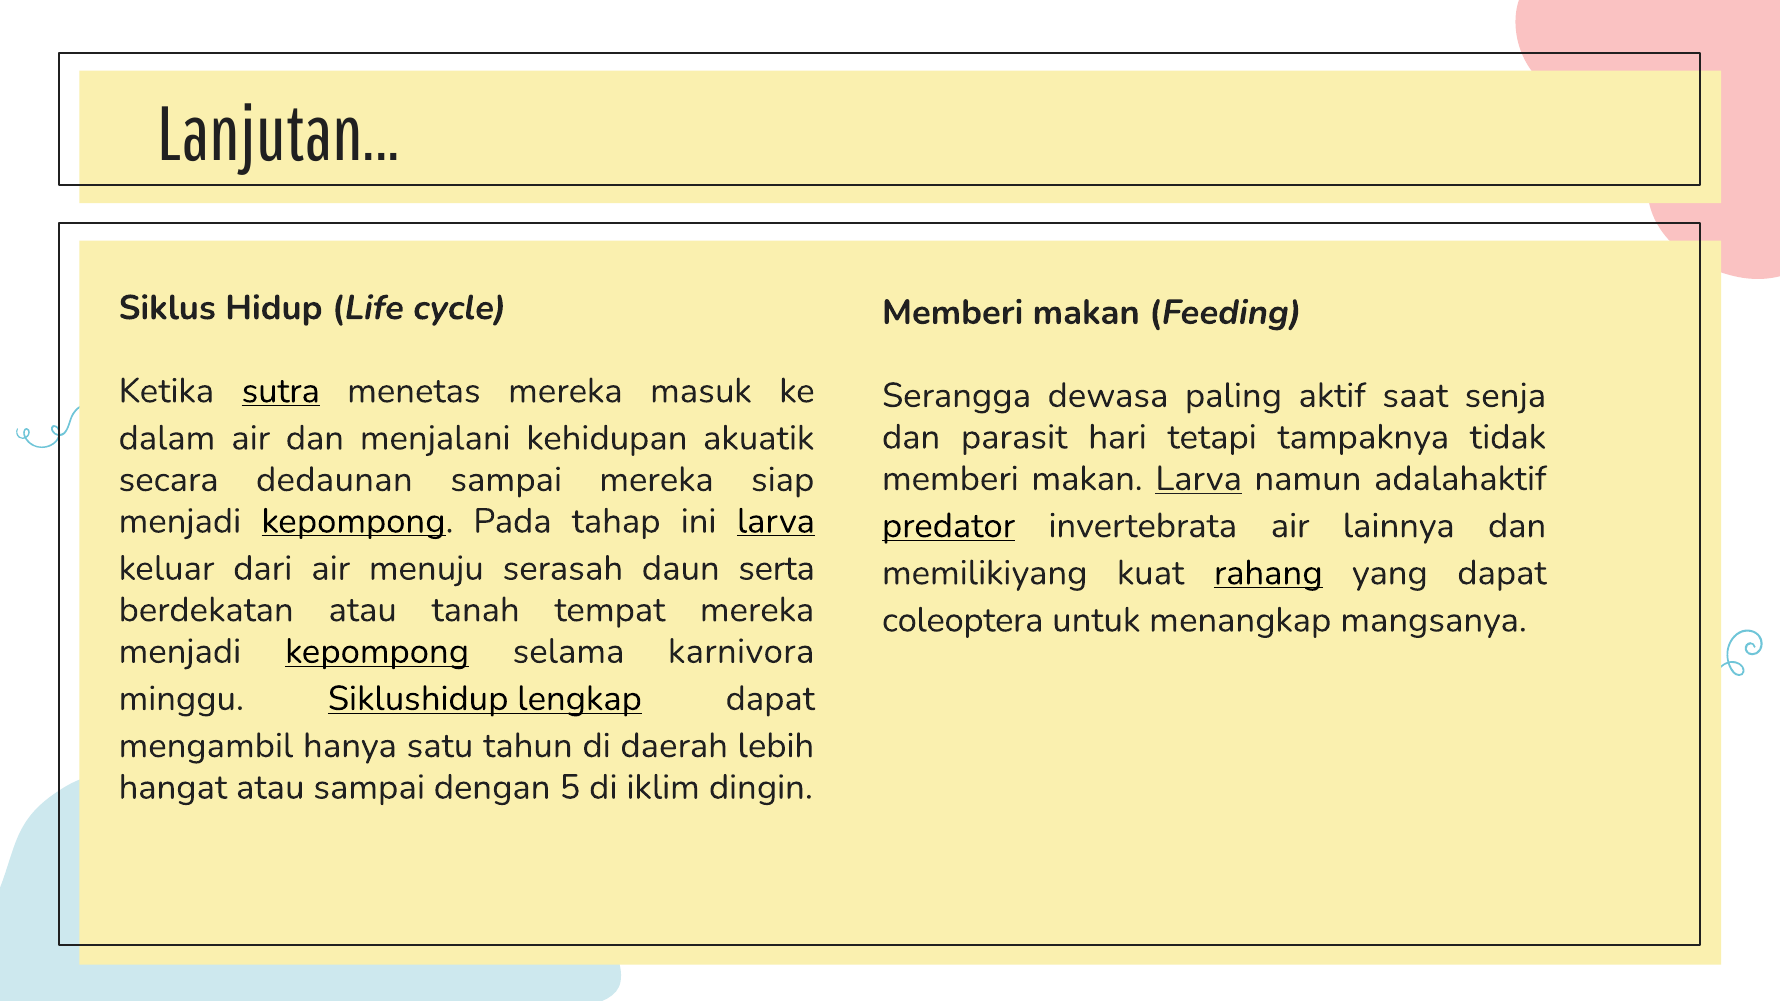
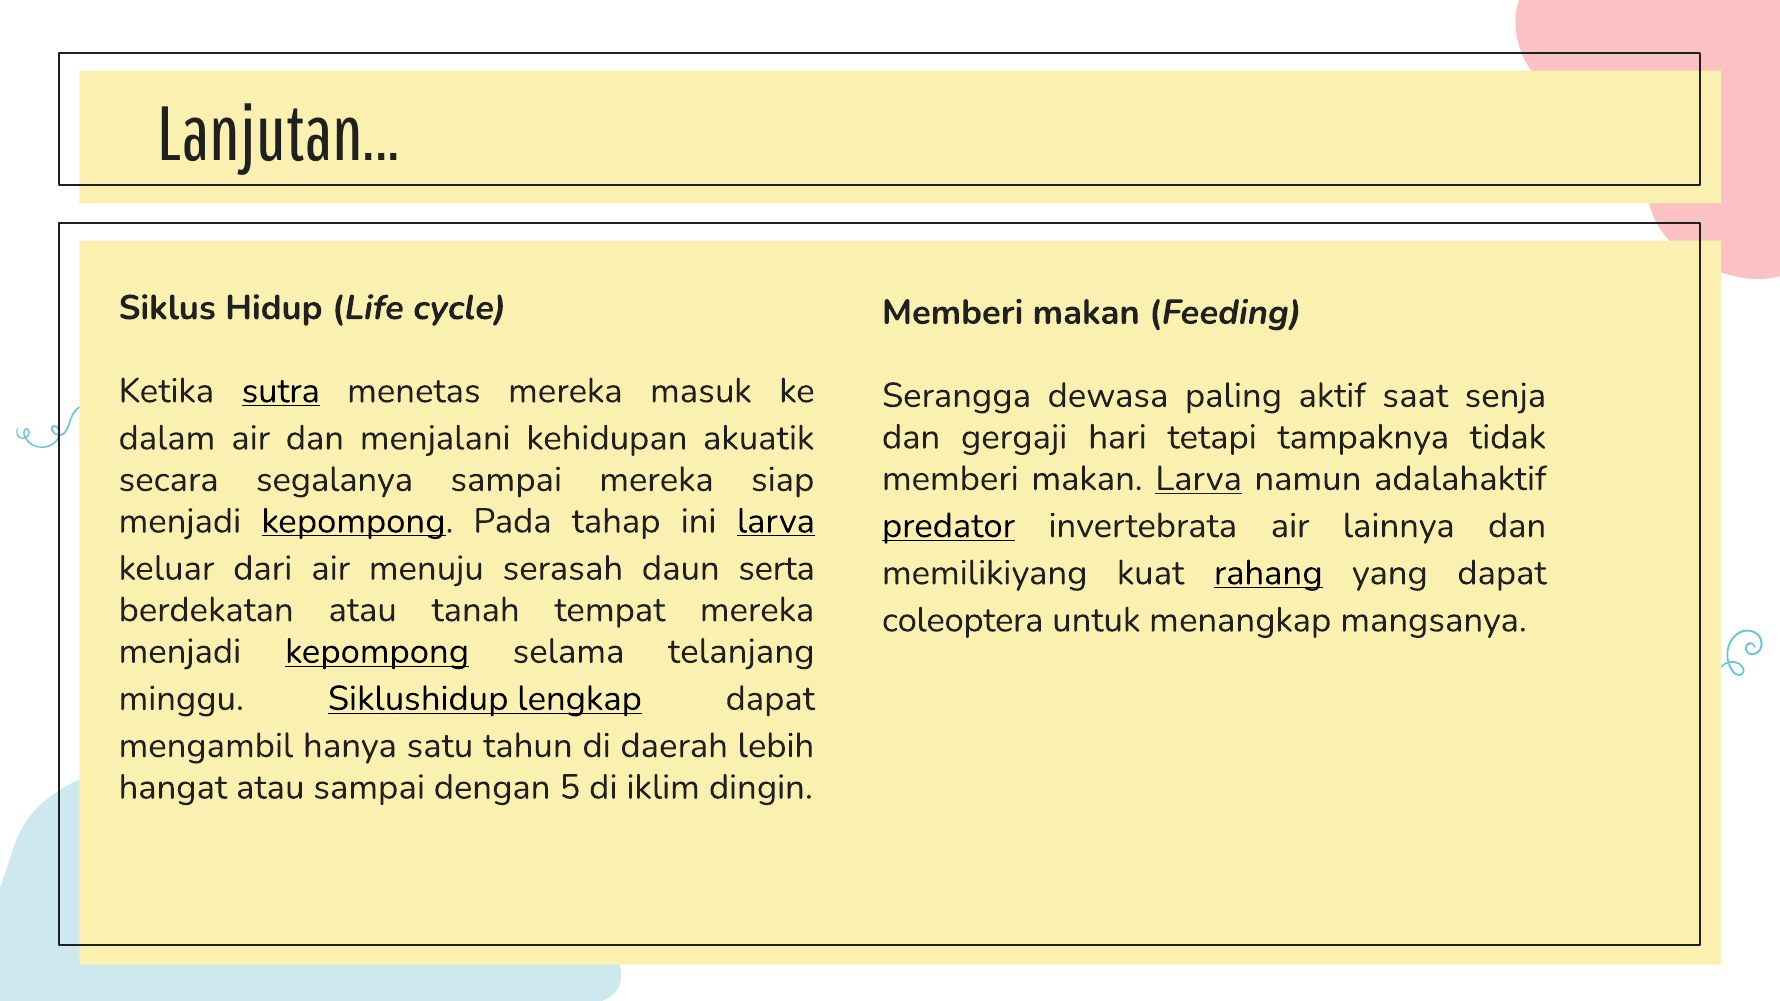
parasit: parasit -> gergaji
dedaunan: dedaunan -> segalanya
karnivora: karnivora -> telanjang
